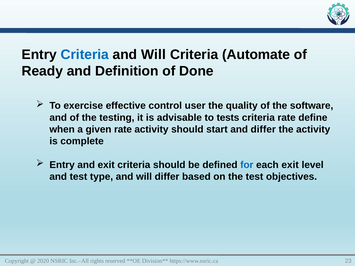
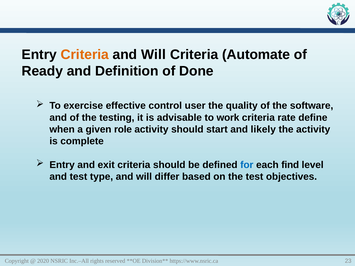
Criteria at (85, 55) colour: blue -> orange
tests: tests -> work
given rate: rate -> role
and differ: differ -> likely
each exit: exit -> find
